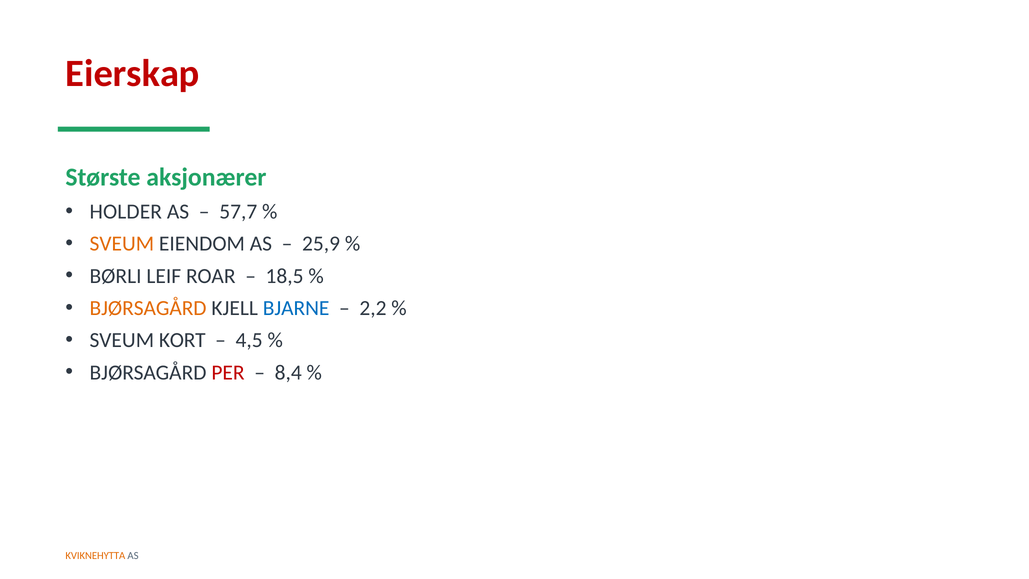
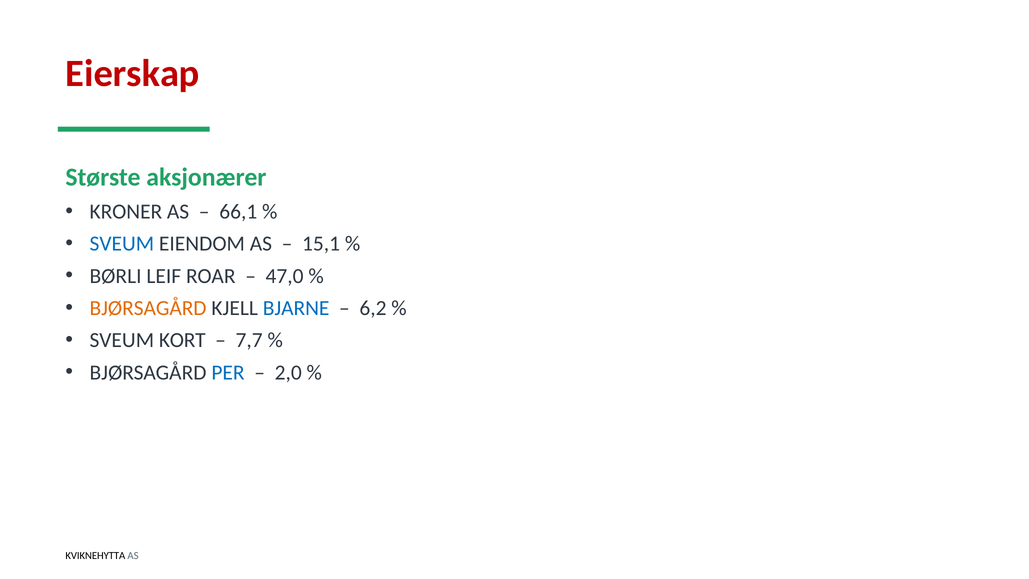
HOLDER: HOLDER -> KRONER
57,7: 57,7 -> 66,1
SVEUM at (122, 244) colour: orange -> blue
25,9: 25,9 -> 15,1
18,5: 18,5 -> 47,0
2,2: 2,2 -> 6,2
4,5: 4,5 -> 7,7
PER colour: red -> blue
8,4: 8,4 -> 2,0
KVIKNEHYTTA colour: orange -> black
